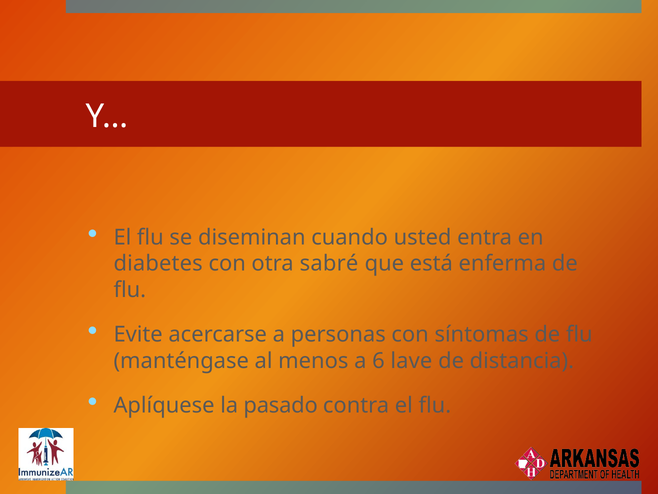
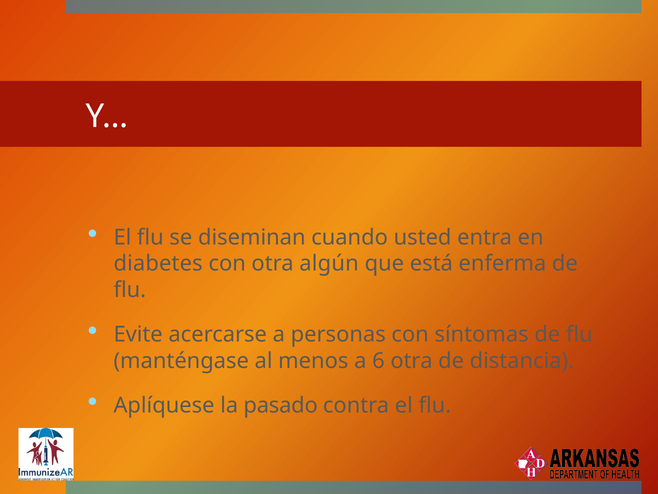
sabré: sabré -> algún
6 lave: lave -> otra
